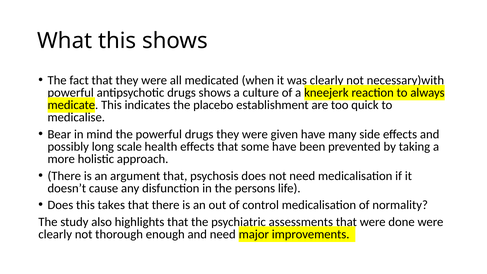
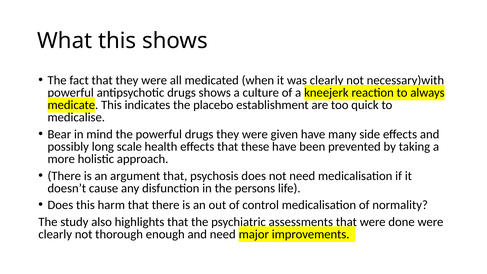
some: some -> these
takes: takes -> harm
